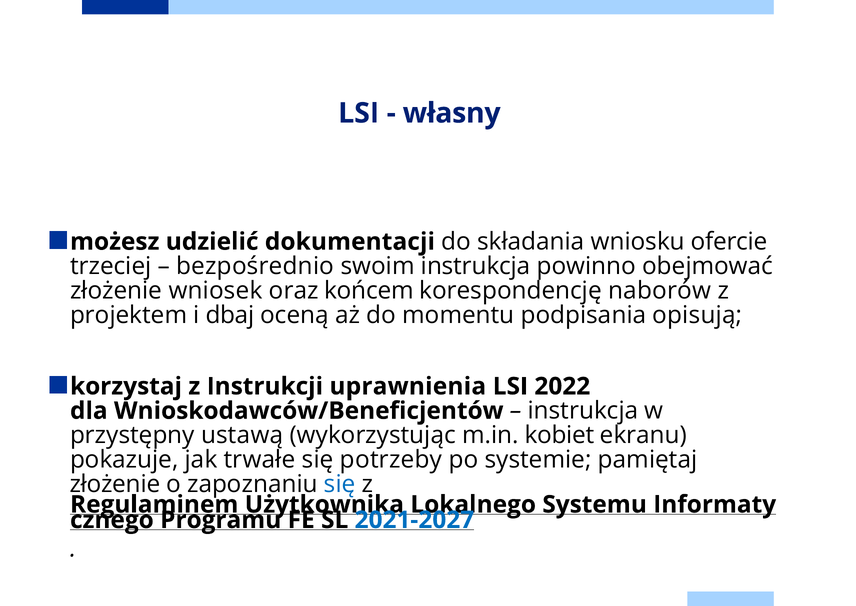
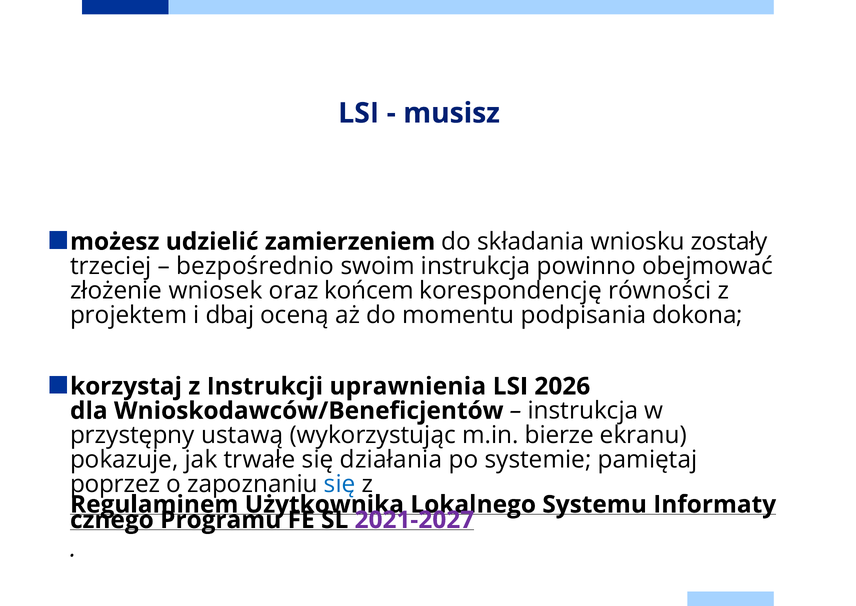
własny: własny -> musisz
dokumentacji: dokumentacji -> zamierzeniem
ofercie: ofercie -> zostały
naborów: naborów -> równości
opisują: opisują -> dokona
2022: 2022 -> 2026
kobiet: kobiet -> bierze
potrzeby: potrzeby -> działania
złożenie at (115, 484): złożenie -> poprzez
2021-2027 colour: blue -> purple
